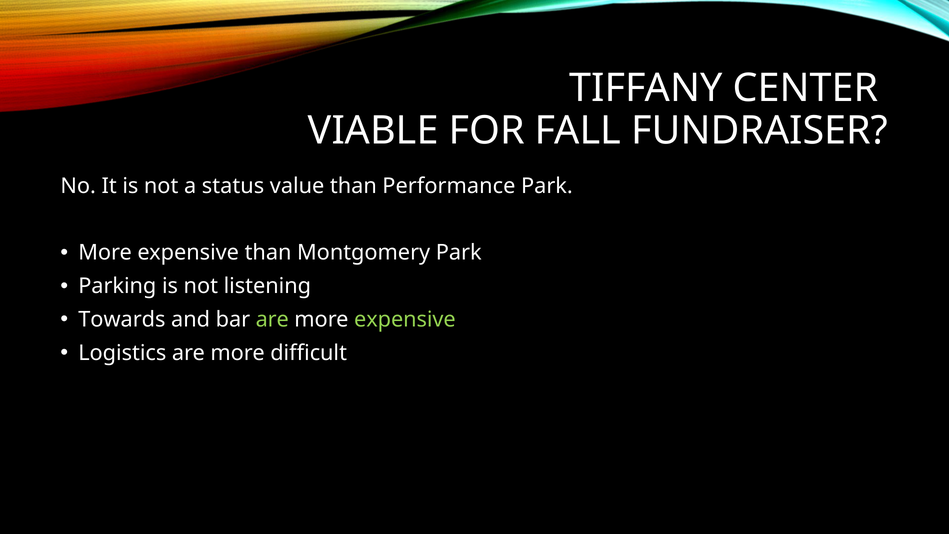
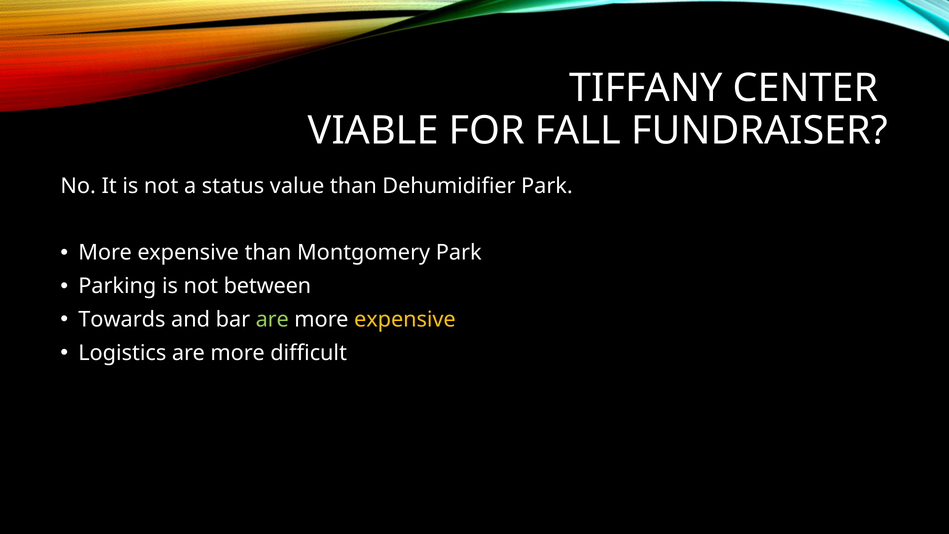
Performance: Performance -> Dehumidifier
listening: listening -> between
expensive at (405, 319) colour: light green -> yellow
